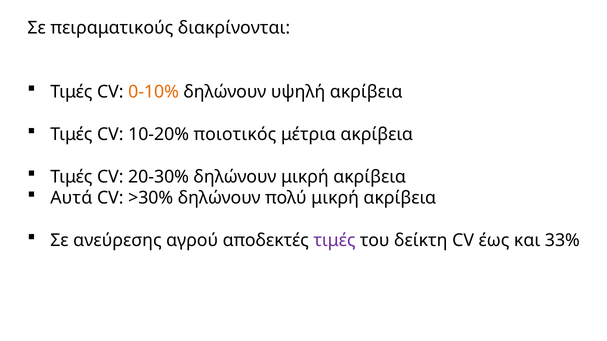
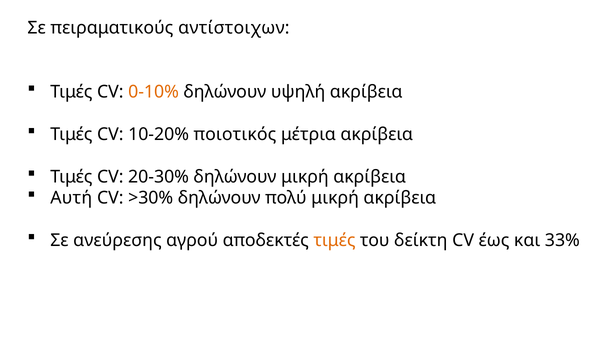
διακρίνονται: διακρίνονται -> αντίστοιχων
Αυτά: Αυτά -> Αυτή
τιμές at (334, 241) colour: purple -> orange
